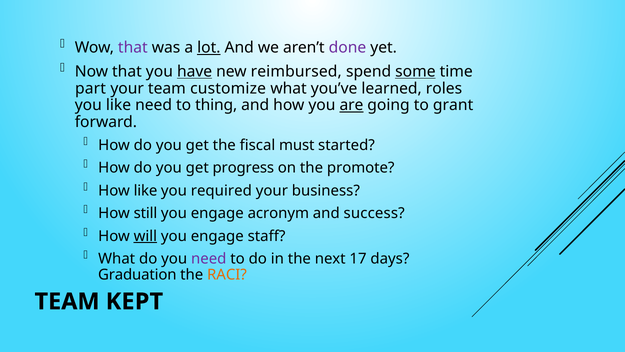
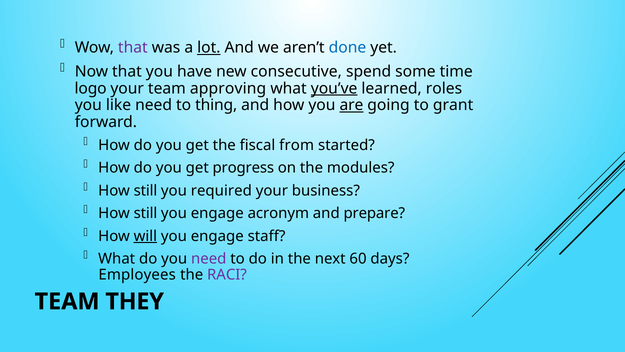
done colour: purple -> blue
have underline: present -> none
reimbursed: reimbursed -> consecutive
some underline: present -> none
part: part -> logo
customize: customize -> approving
you’ve underline: none -> present
must: must -> from
promote: promote -> modules
like at (145, 190): like -> still
success: success -> prepare
17: 17 -> 60
Graduation: Graduation -> Employees
RACI colour: orange -> purple
KEPT: KEPT -> THEY
